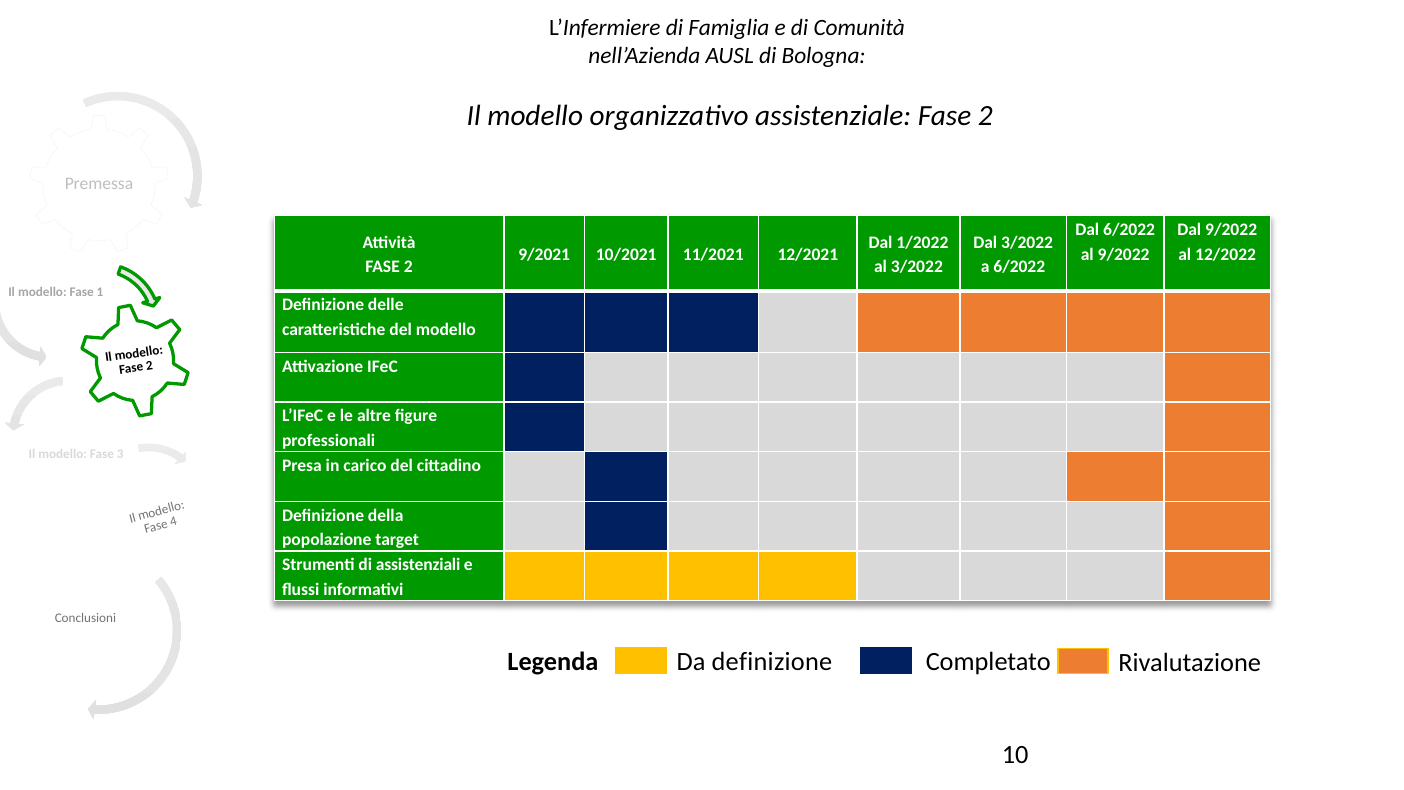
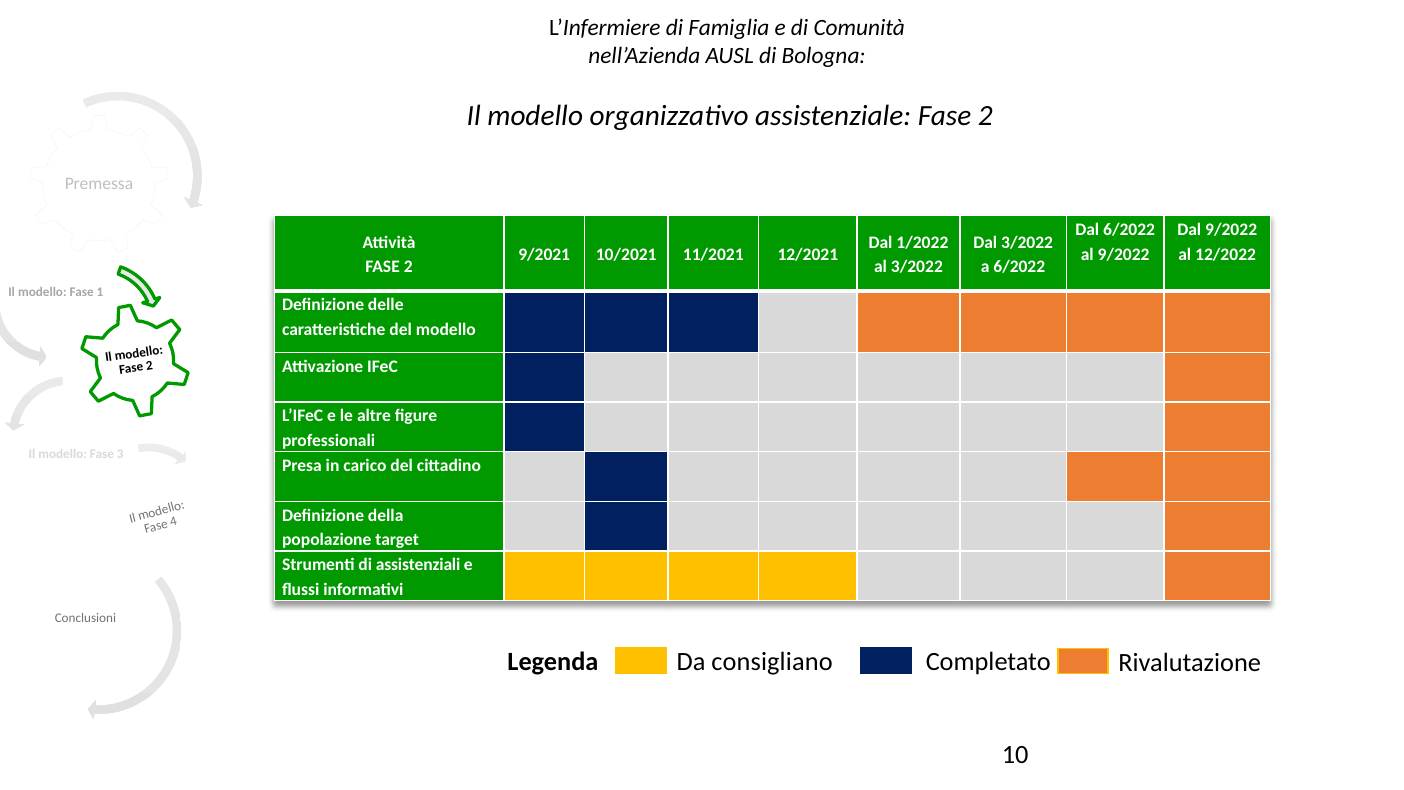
Da definizione: definizione -> consigliano
